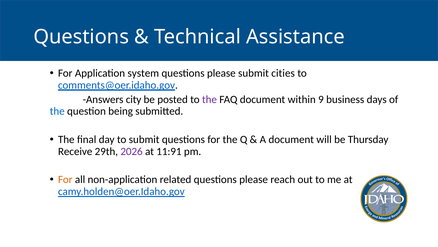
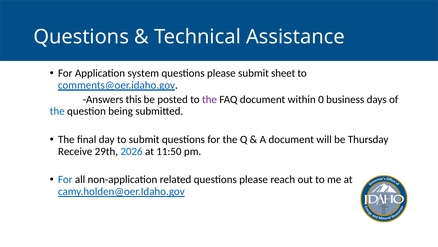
cities: cities -> sheet
city: city -> this
9: 9 -> 0
2026 colour: purple -> blue
11:91: 11:91 -> 11:50
For at (65, 179) colour: orange -> blue
